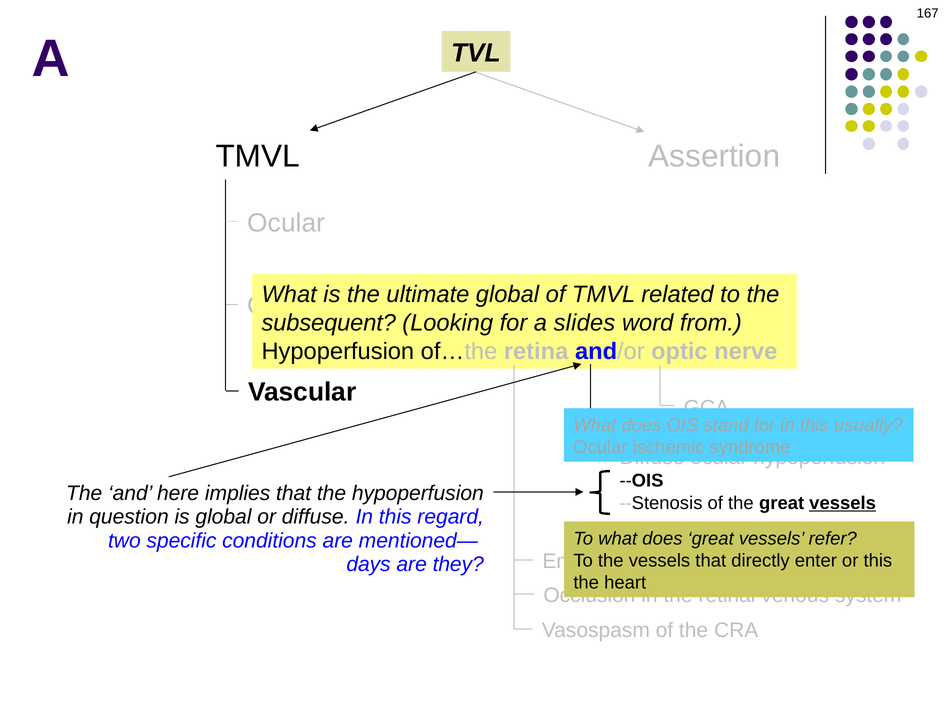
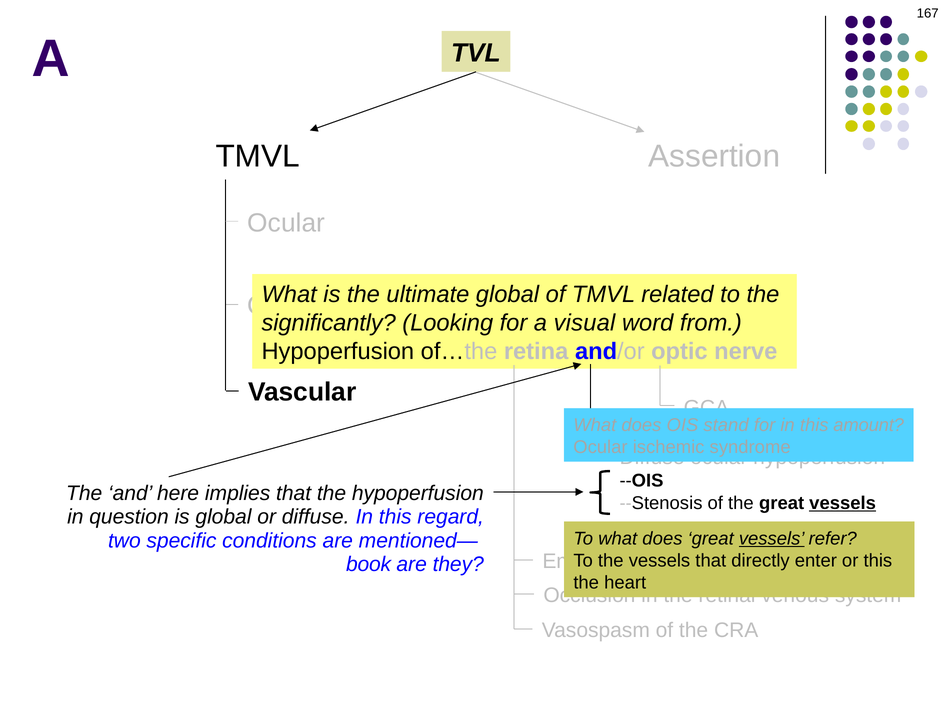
subsequent: subsequent -> significantly
slides: slides -> visual
usually: usually -> amount
vessels at (772, 538) underline: none -> present
days: days -> book
